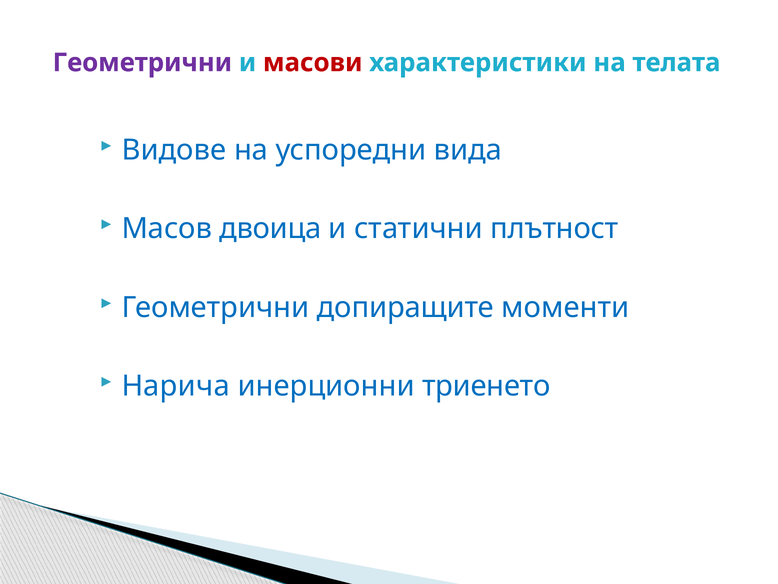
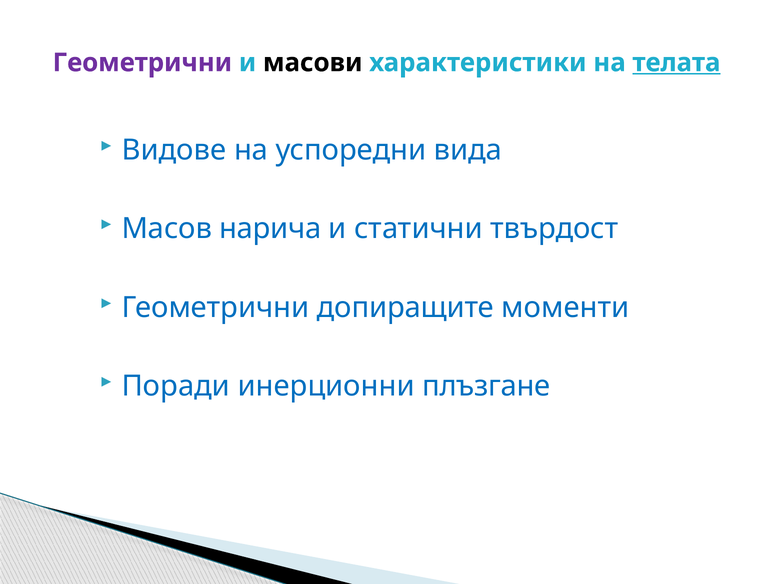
масови colour: red -> black
телата underline: none -> present
двоица: двоица -> нарича
плътност: плътност -> твърдост
Нарича: Нарича -> Поради
триенето: триенето -> плъзгане
